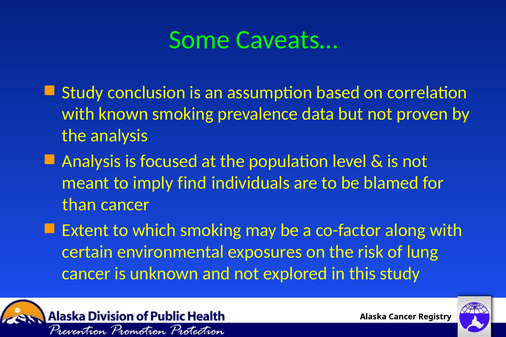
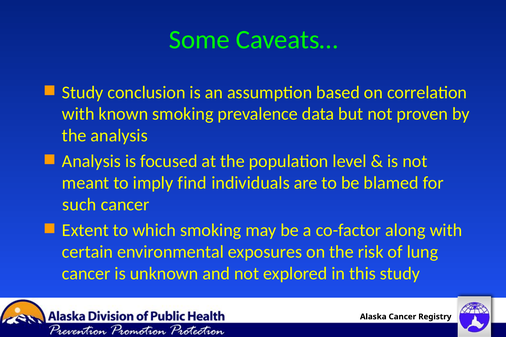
than: than -> such
